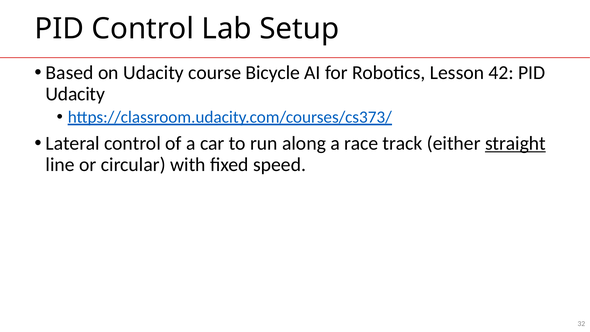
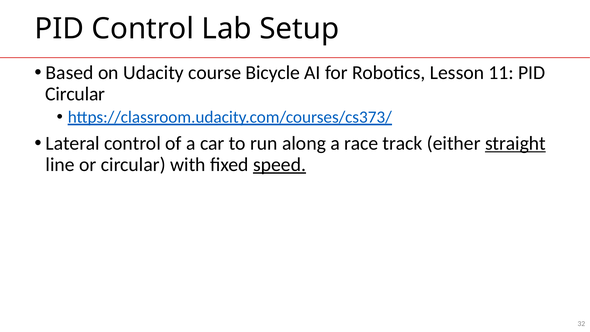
42: 42 -> 11
Udacity at (75, 94): Udacity -> Circular
speed underline: none -> present
